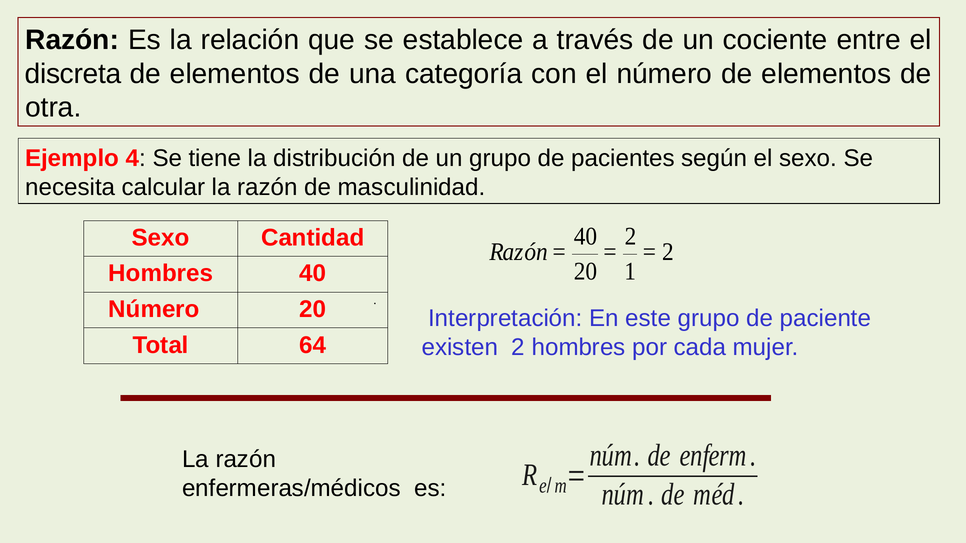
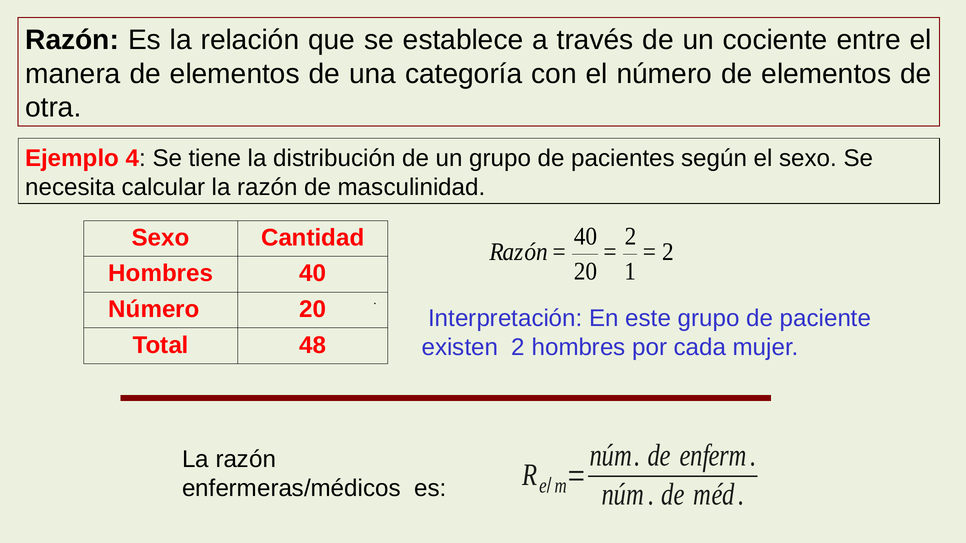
discreta: discreta -> manera
64: 64 -> 48
